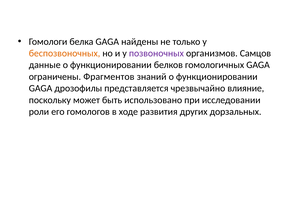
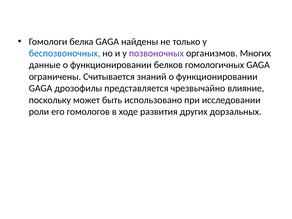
беспозвоночных colour: orange -> blue
Самцов: Самцов -> Многих
Фрагментов: Фрагментов -> Считывается
